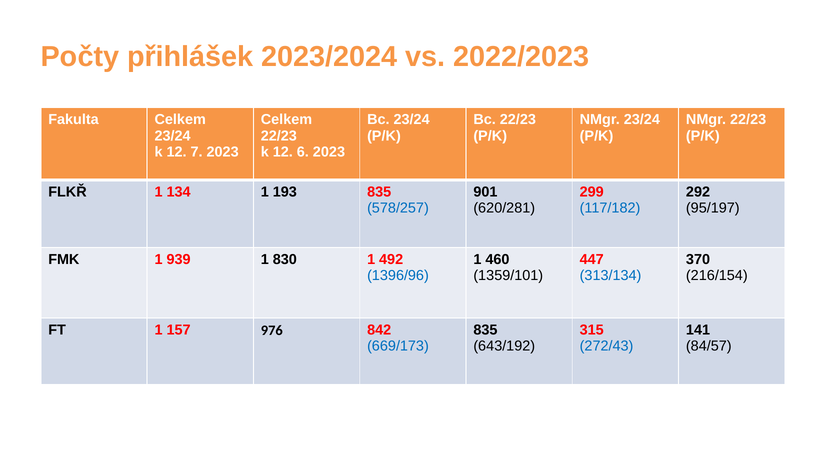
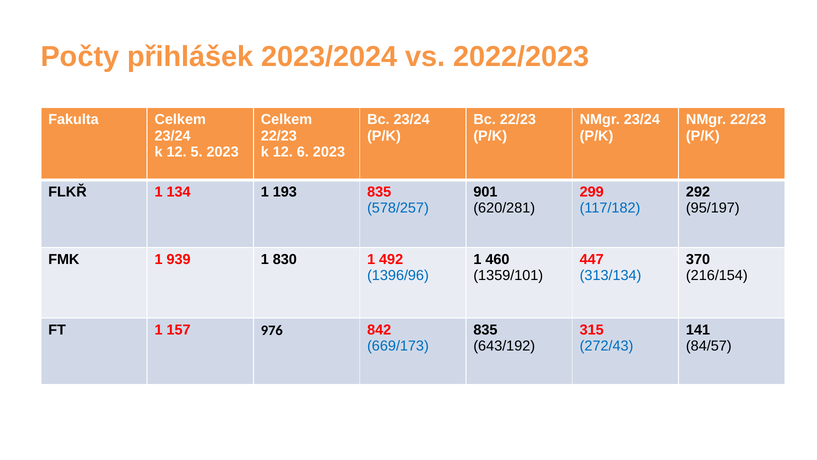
7: 7 -> 5
